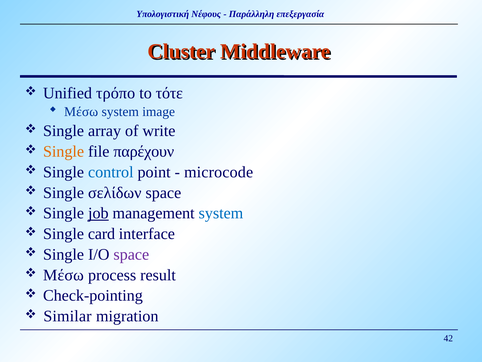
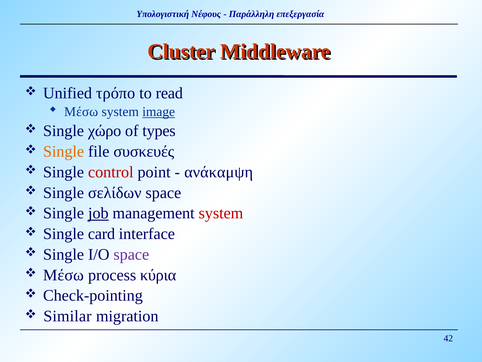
τότε: τότε -> read
image underline: none -> present
array: array -> χώρο
write: write -> types
παρέχουν: παρέχουν -> συσκευές
control colour: blue -> red
microcode: microcode -> ανάκαμψη
system at (221, 213) colour: blue -> red
result: result -> κύρια
